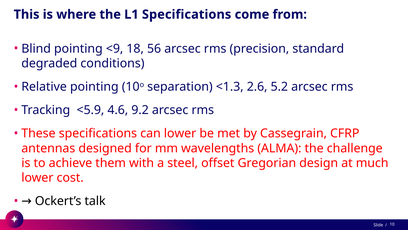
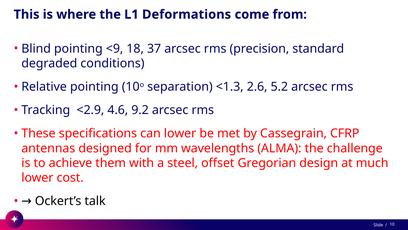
L1 Specifications: Specifications -> Deformations
56: 56 -> 37
<5.9: <5.9 -> <2.9
